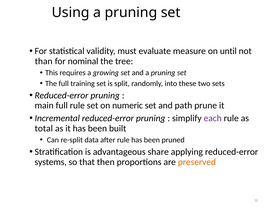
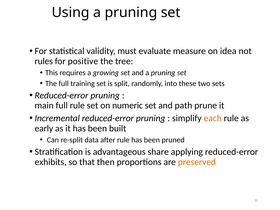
until: until -> idea
than: than -> rules
nominal: nominal -> positive
each colour: purple -> orange
total: total -> early
systems: systems -> exhibits
